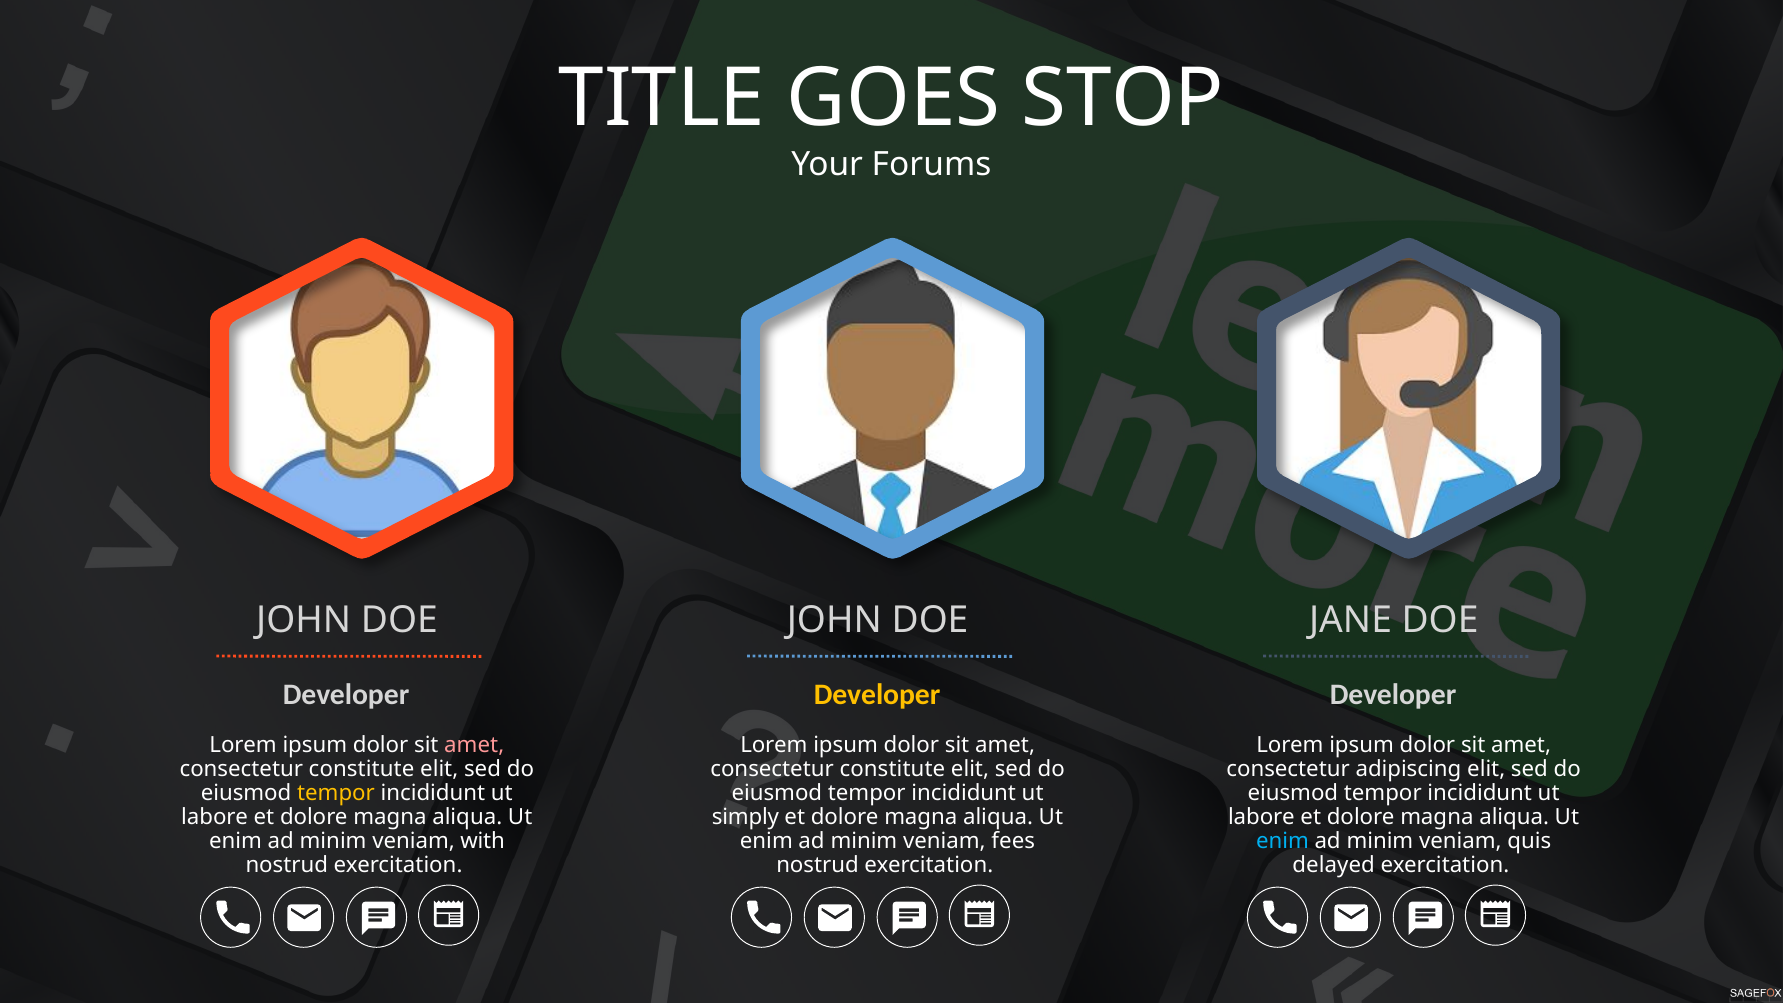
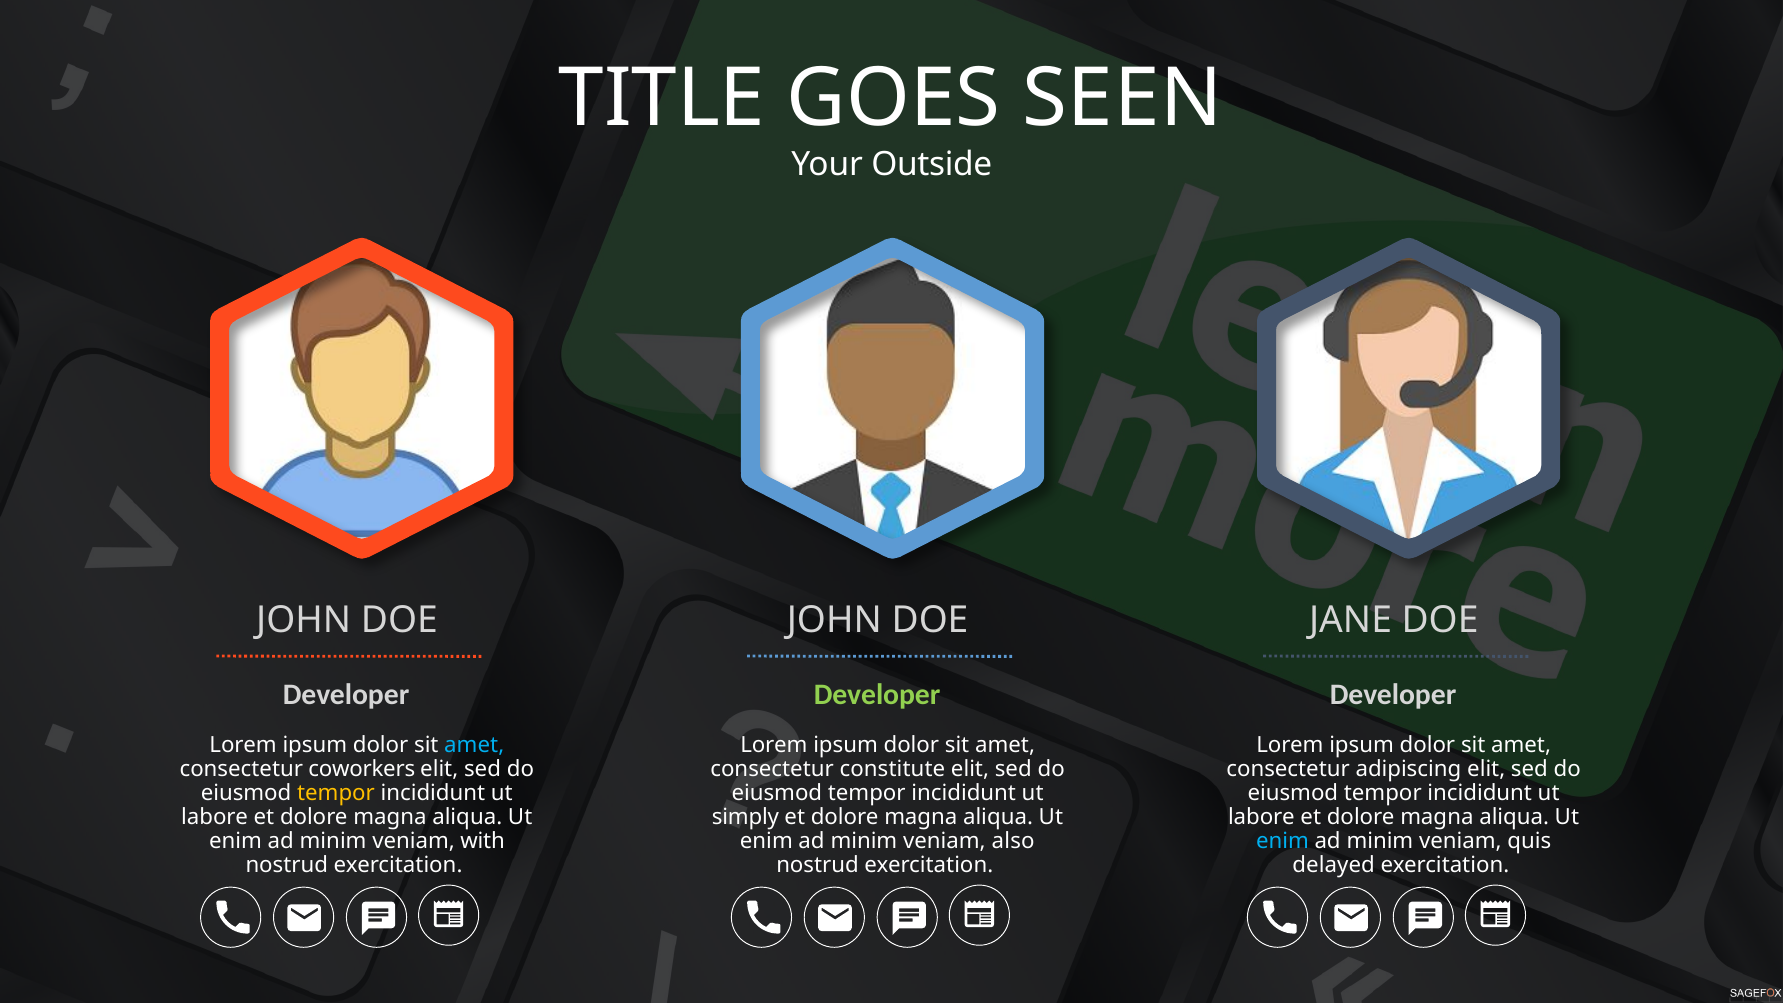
STOP: STOP -> SEEN
Forums: Forums -> Outside
Developer at (877, 695) colour: yellow -> light green
amet at (474, 745) colour: pink -> light blue
constitute at (362, 769): constitute -> coworkers
fees: fees -> also
